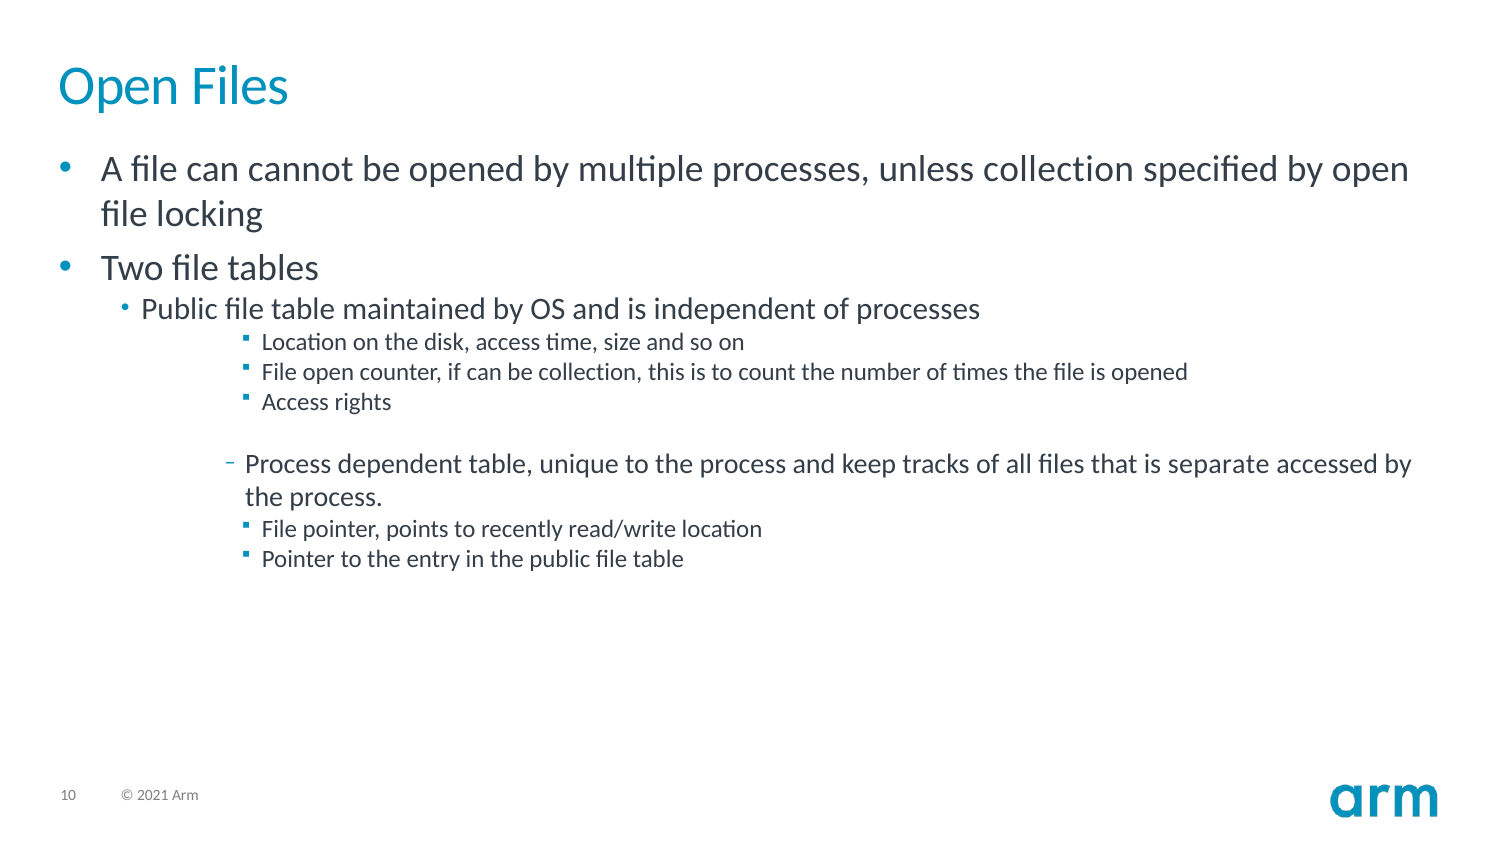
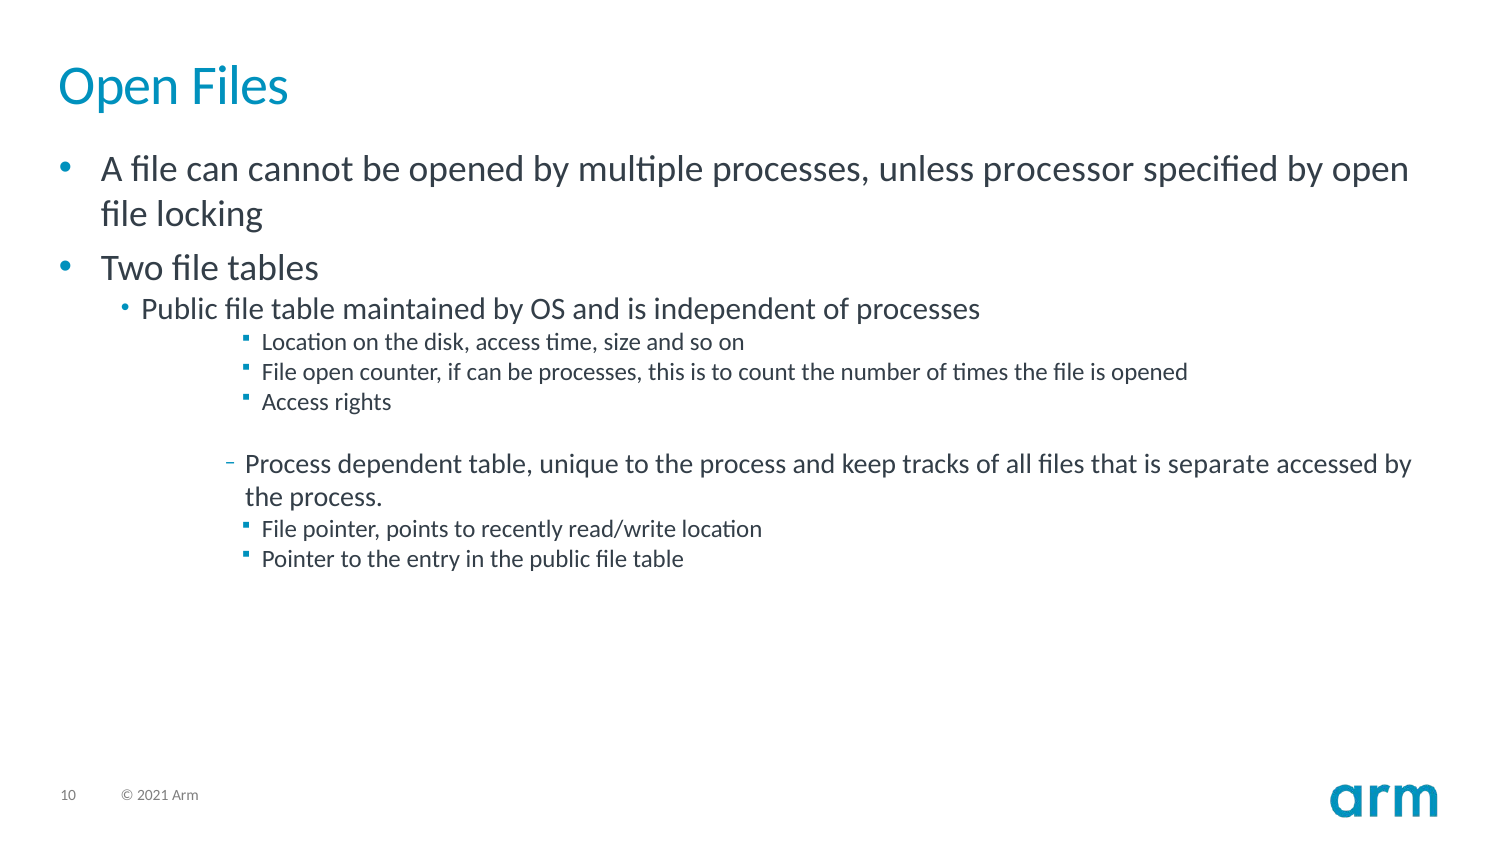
unless collection: collection -> processor
be collection: collection -> processes
